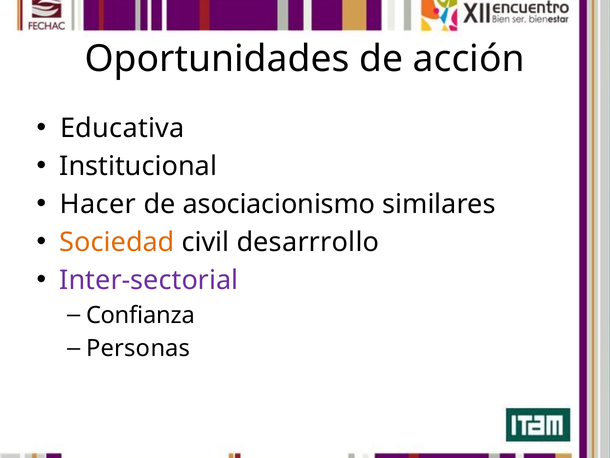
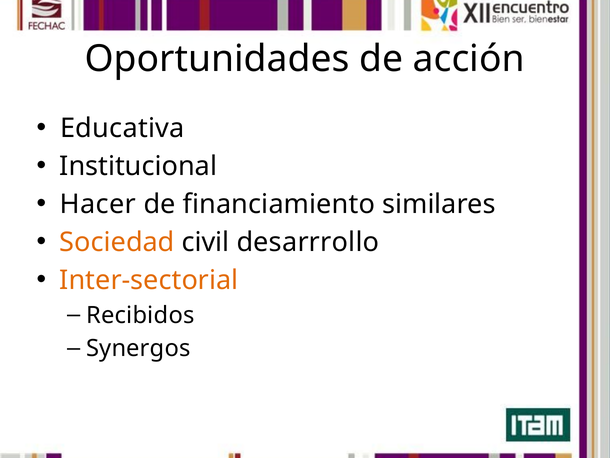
asociacionismo: asociacionismo -> financiamiento
Inter-sectorial colour: purple -> orange
Confianza: Confianza -> Recibidos
Personas: Personas -> Synergos
